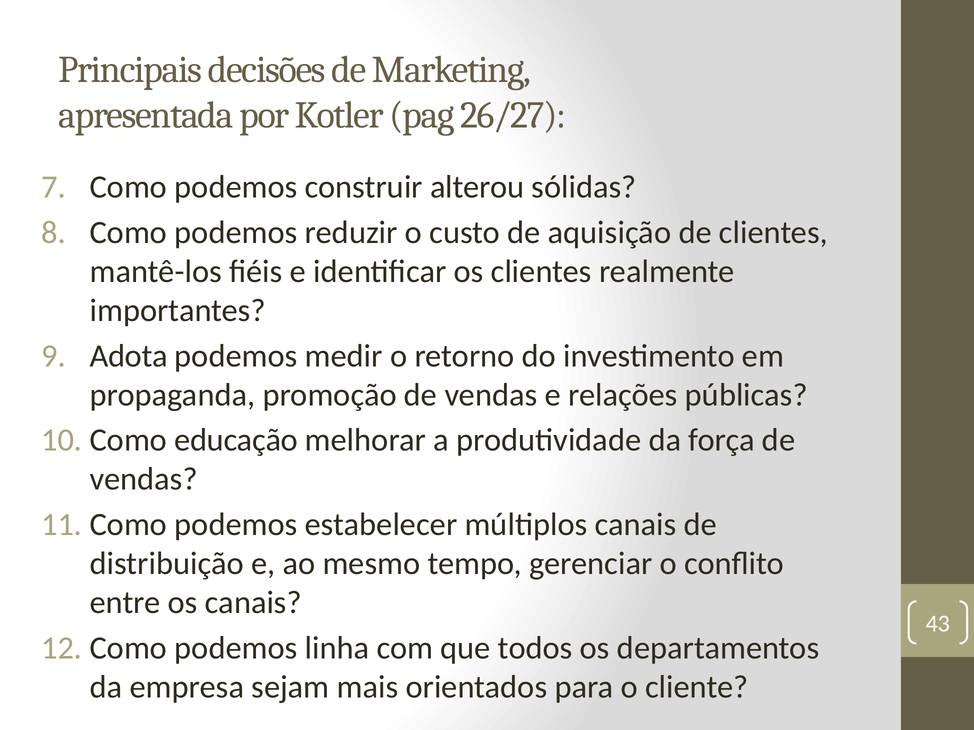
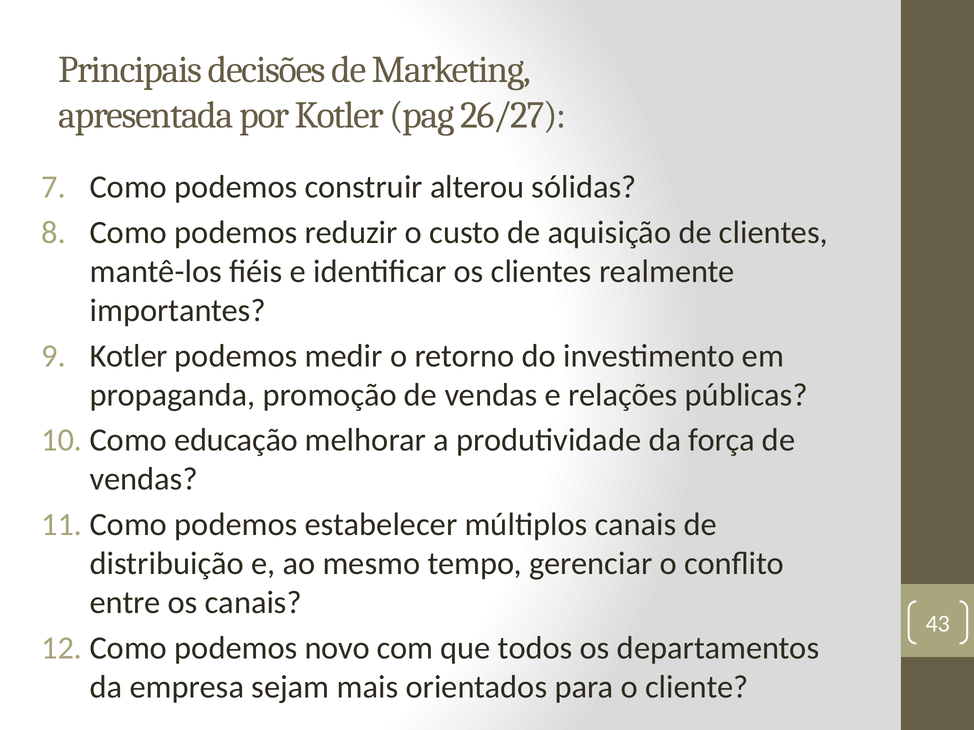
Adota at (129, 356): Adota -> Kotler
linha: linha -> novo
